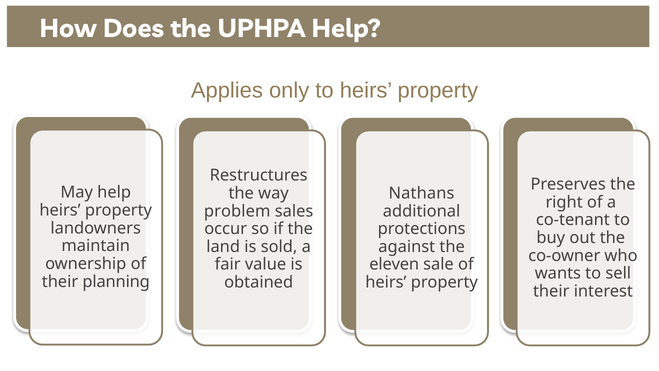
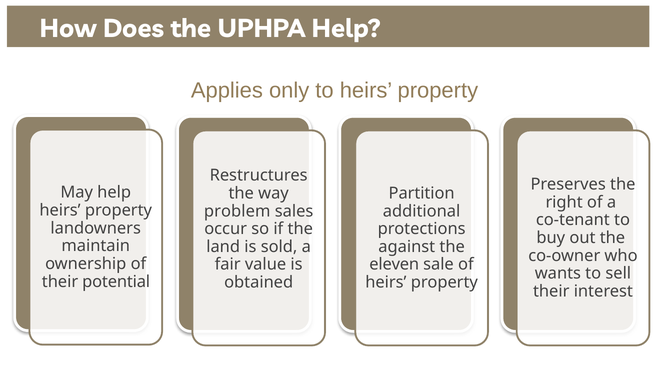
Nathans: Nathans -> Partition
planning: planning -> potential
